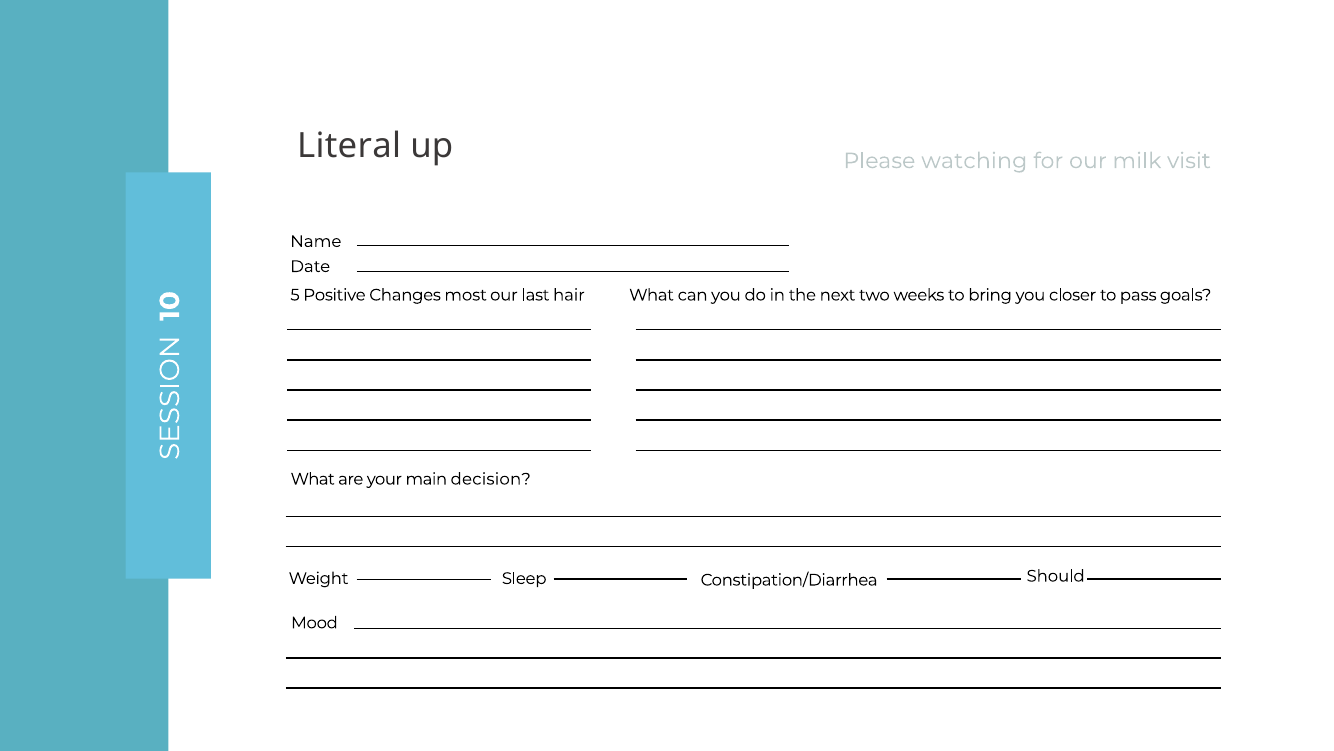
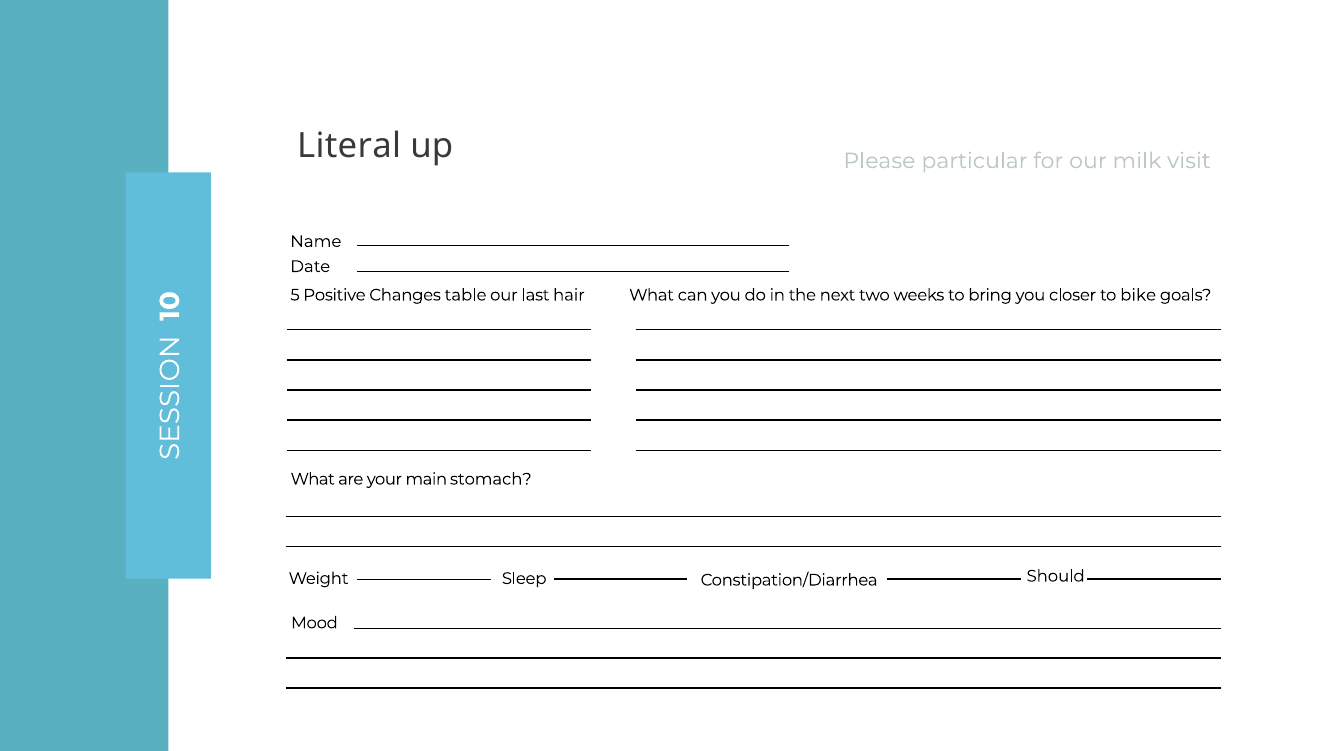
watching: watching -> particular
most: most -> table
pass: pass -> bike
decision: decision -> stomach
